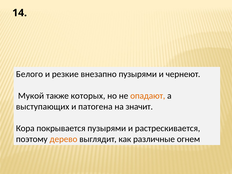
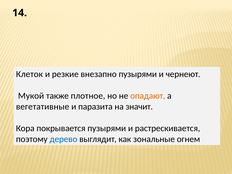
Белого: Белого -> Клеток
которых: которых -> плотное
выступающих: выступающих -> вегетативные
патогена: патогена -> паразита
дерево colour: orange -> blue
различные: различные -> зональные
